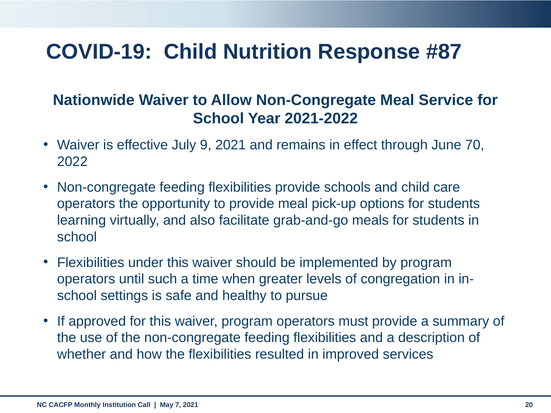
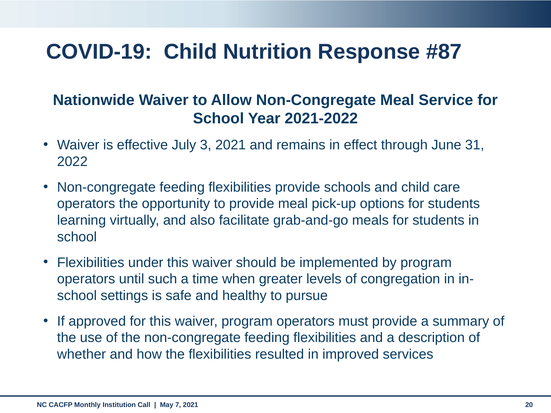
9: 9 -> 3
70: 70 -> 31
